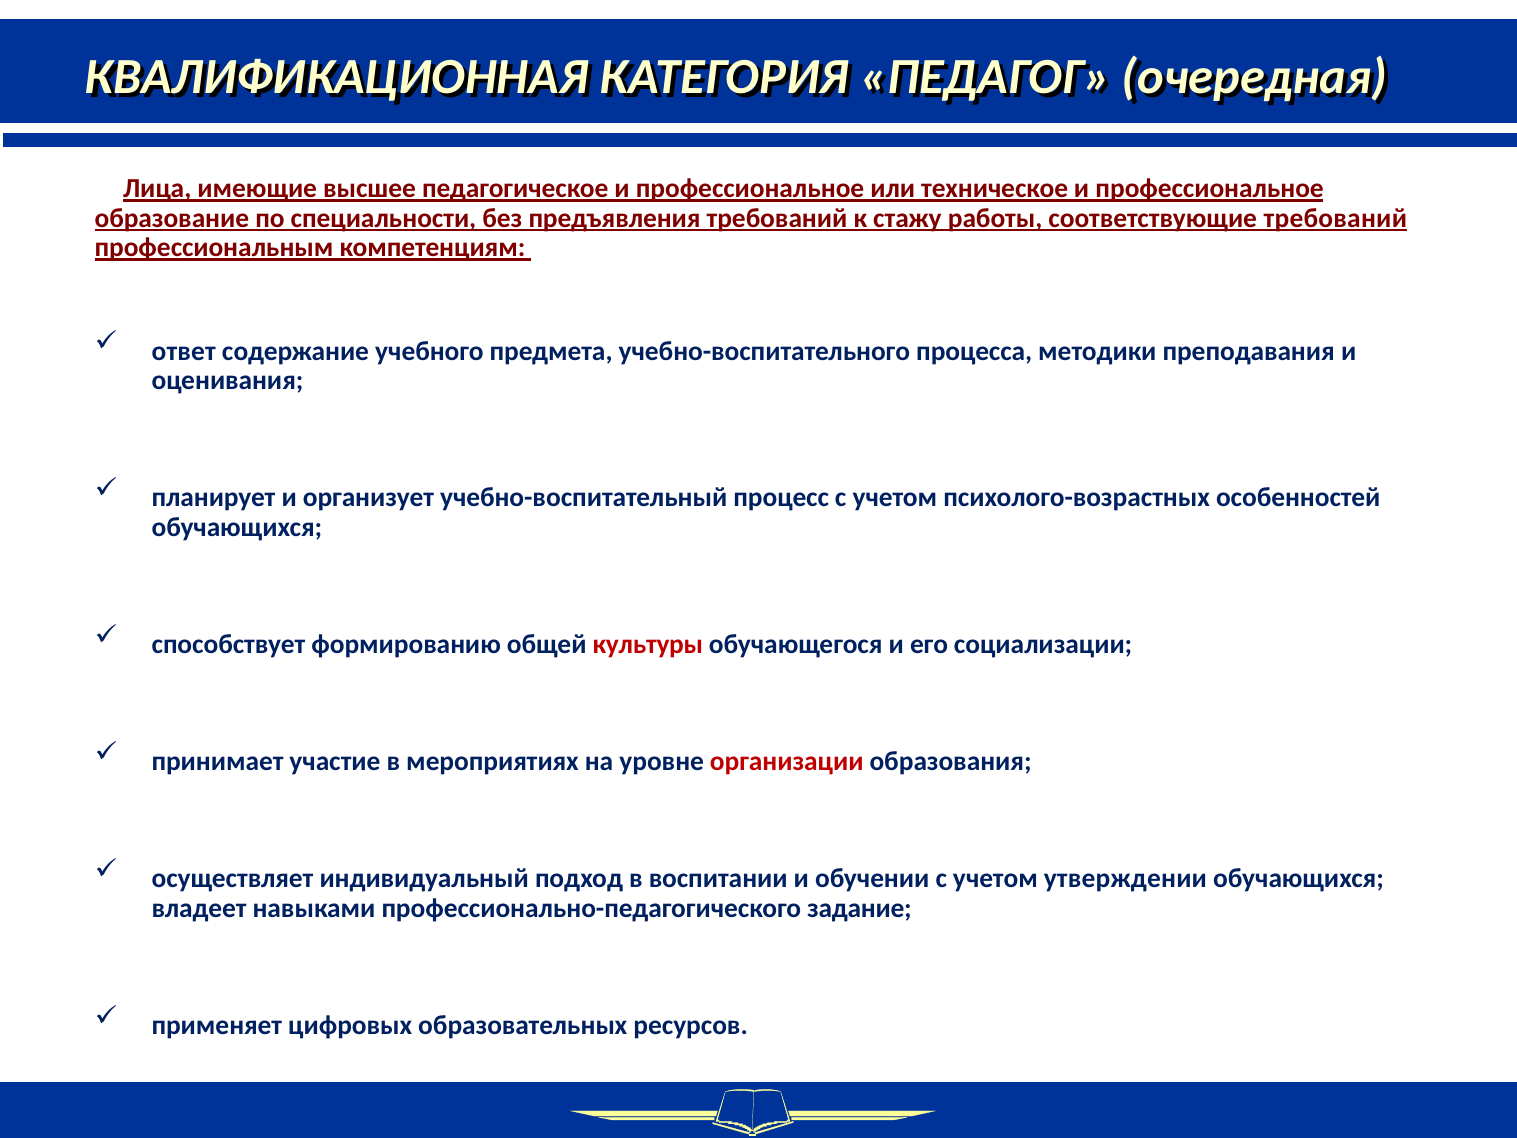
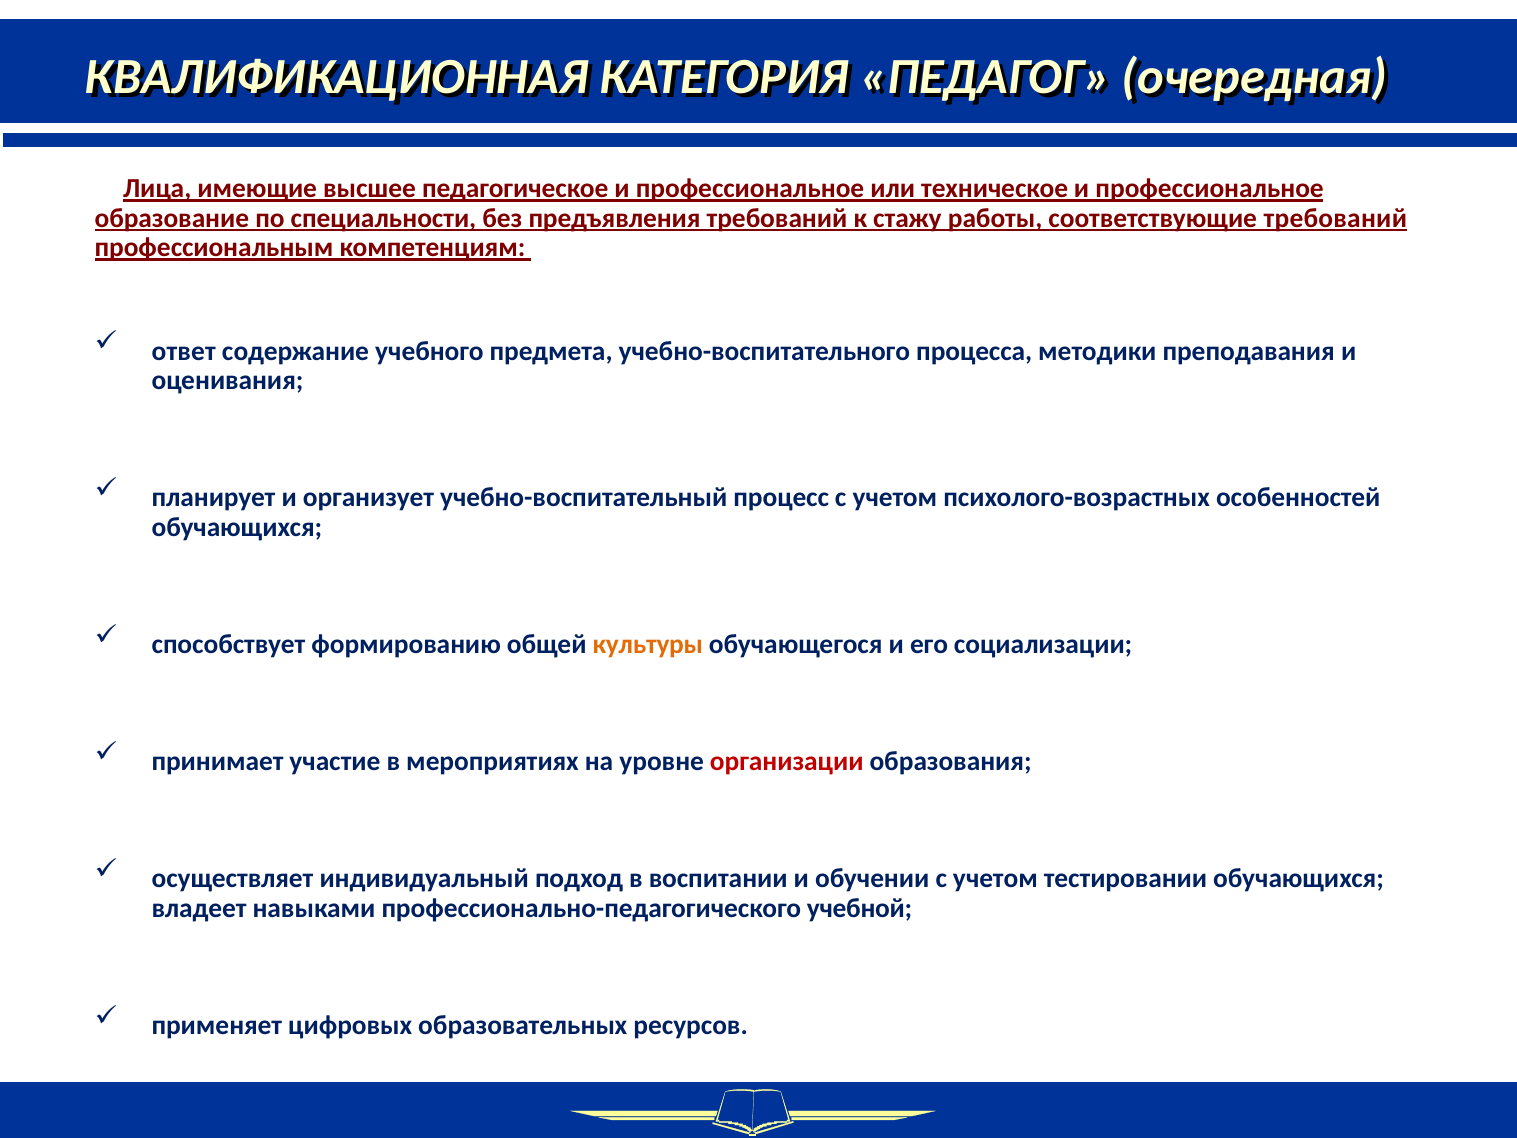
культуры colour: red -> orange
утверждении: утверждении -> тестировании
задание: задание -> учебной
